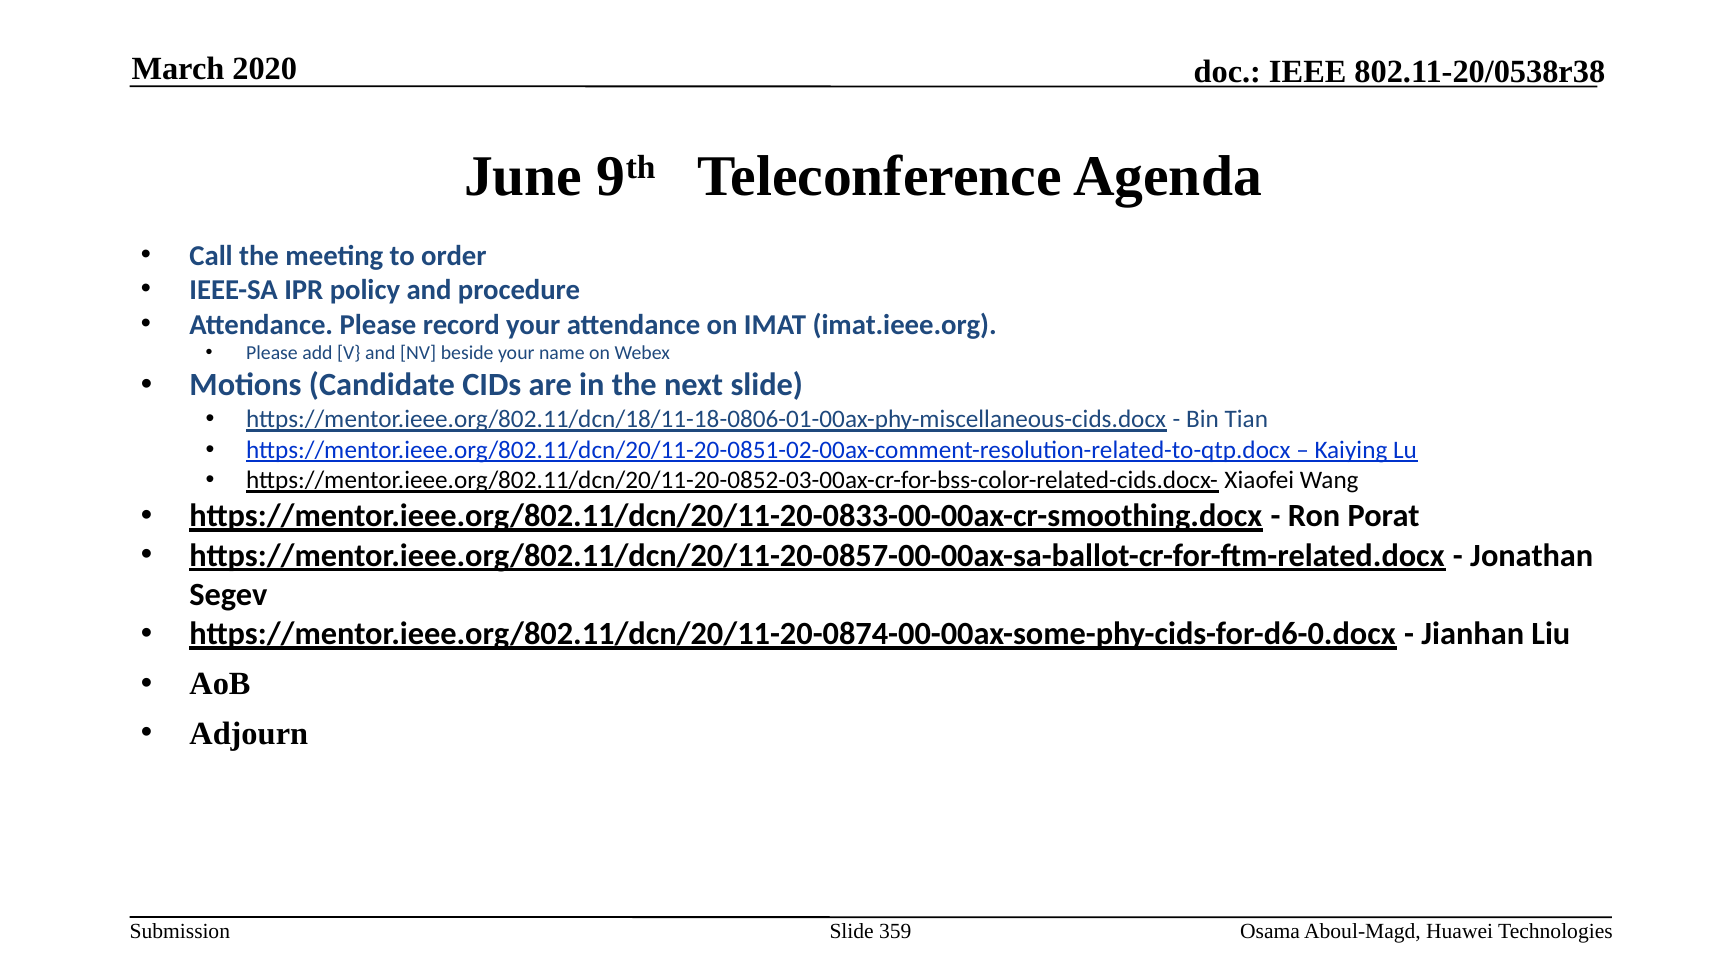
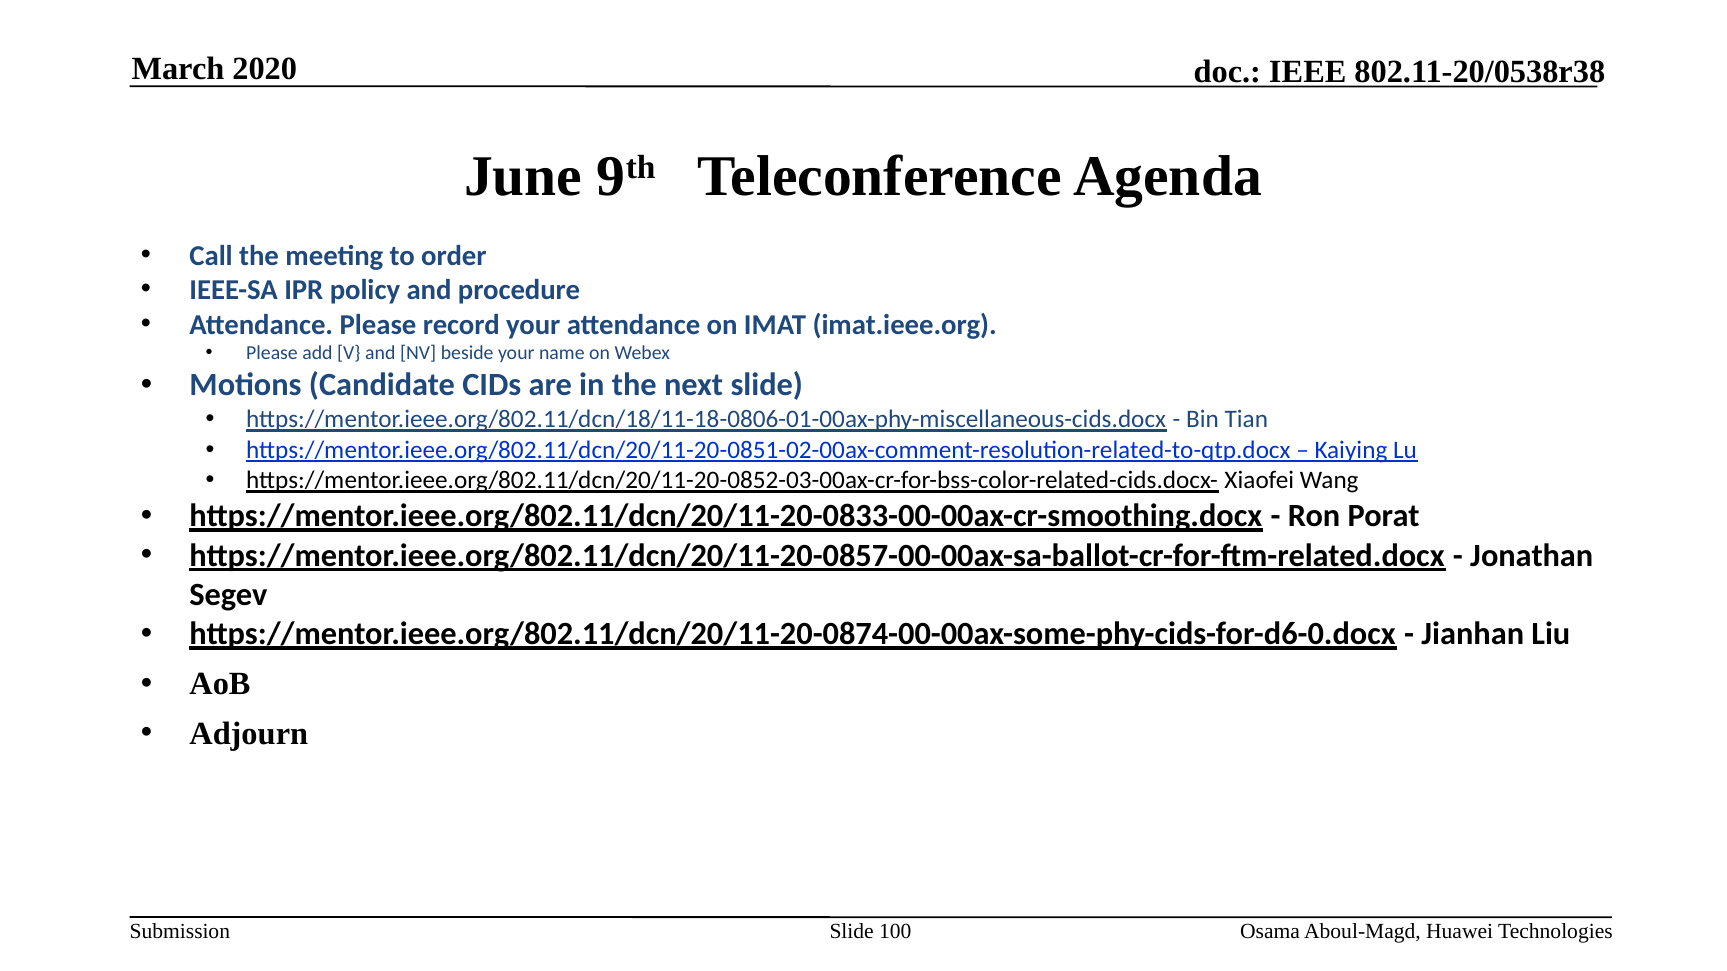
359: 359 -> 100
